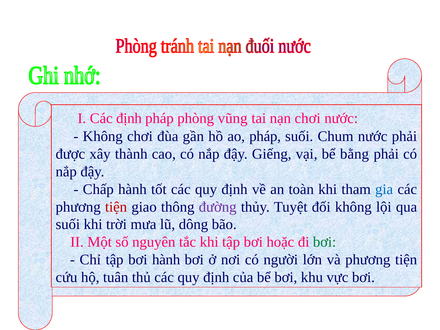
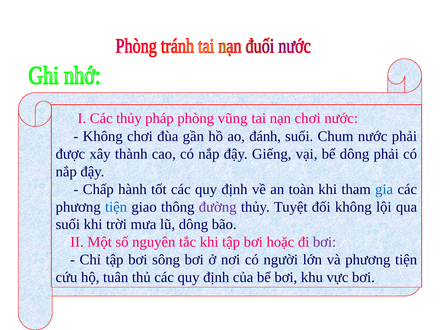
Các định: định -> thủy
ao pháp: pháp -> đánh
bể bằng: bằng -> dông
tiện at (116, 207) colour: red -> blue
bơi at (325, 242) colour: green -> purple
bơi hành: hành -> sông
